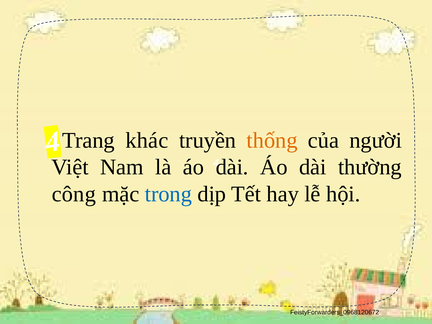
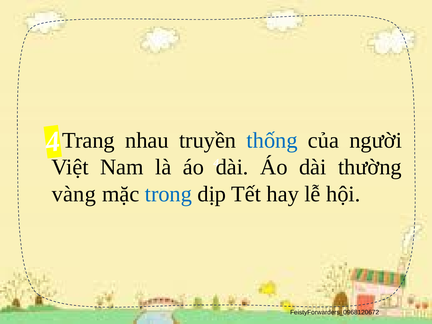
khác: khác -> nhau
thống colour: orange -> blue
công: công -> vàng
